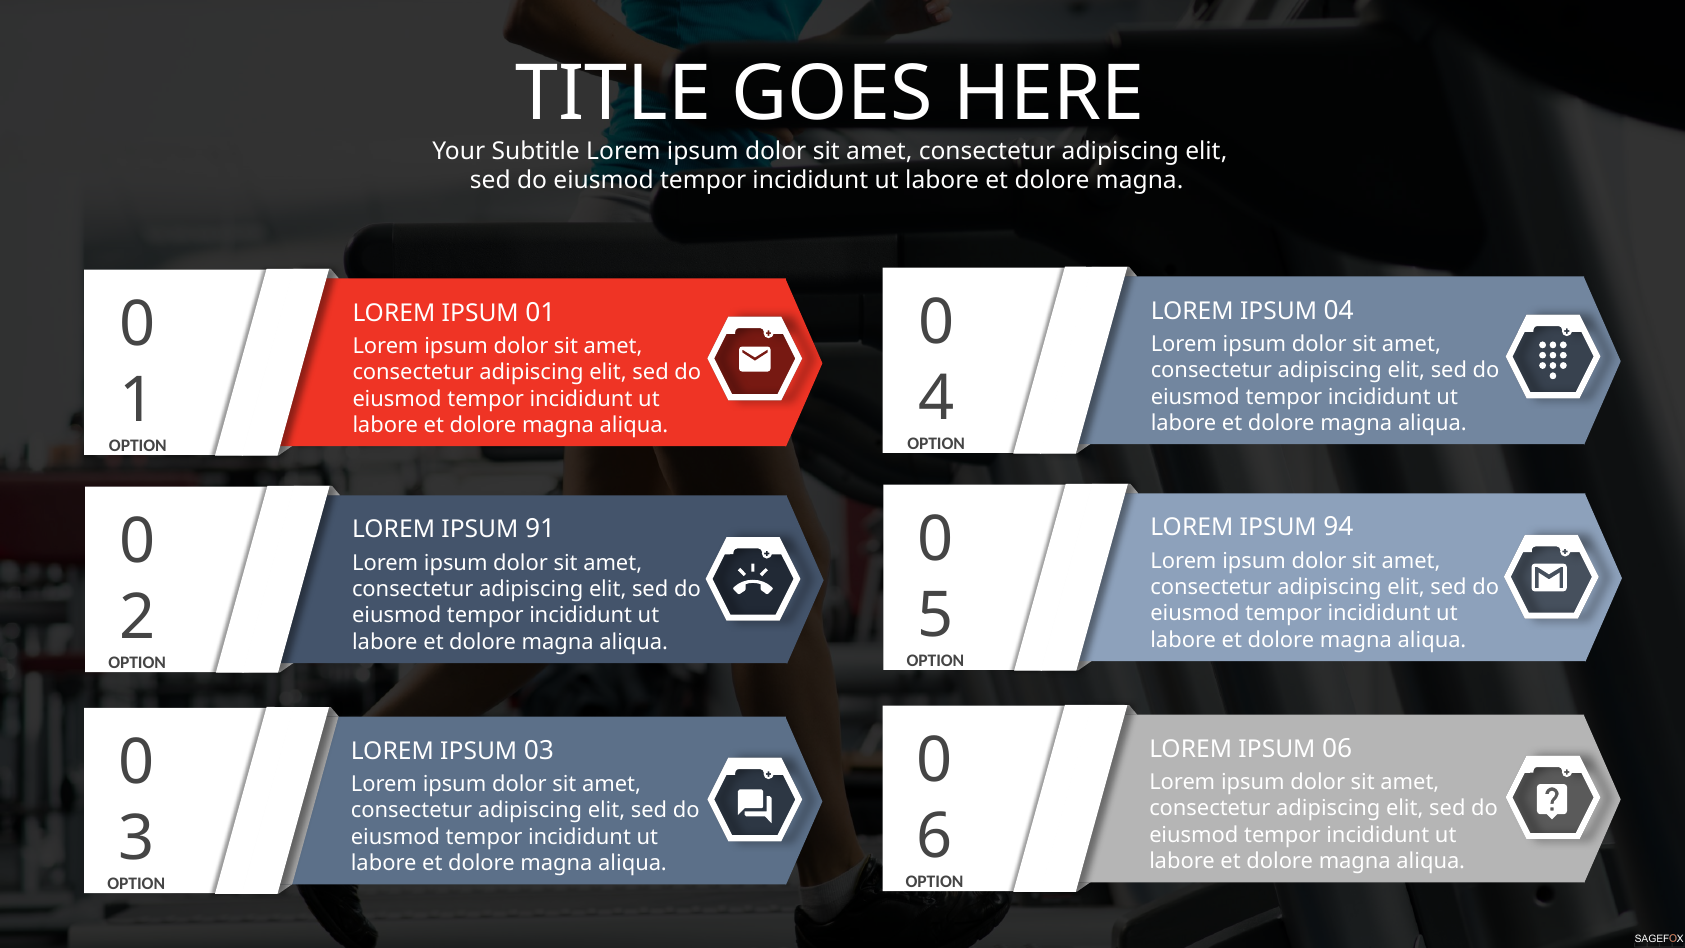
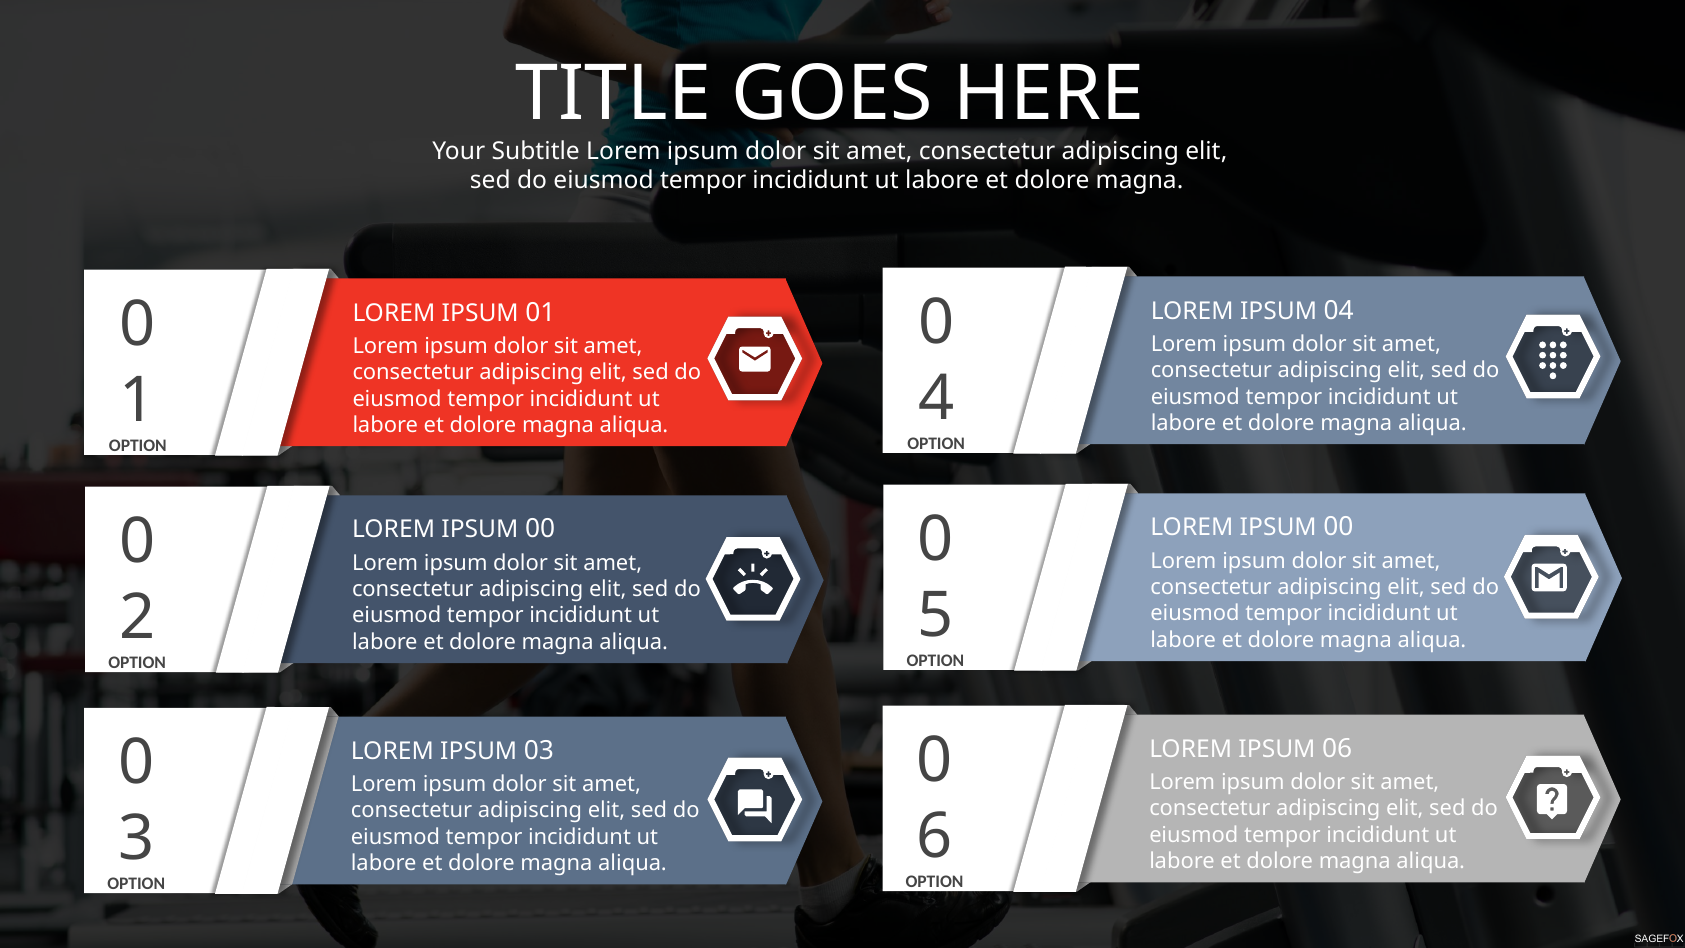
94 at (1338, 527): 94 -> 00
91 at (540, 529): 91 -> 00
